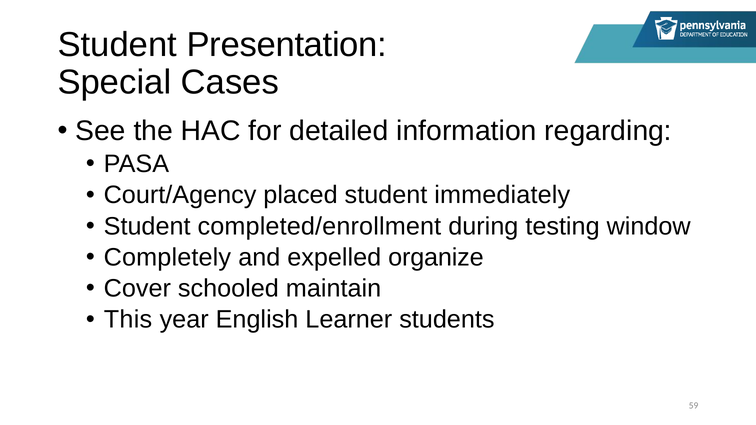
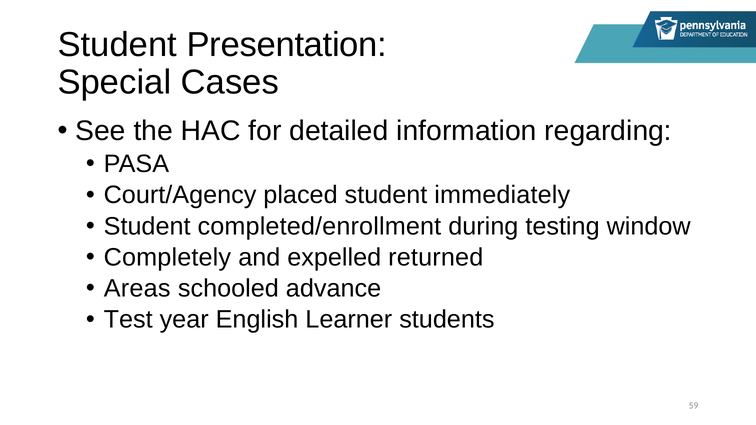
organize: organize -> returned
Cover: Cover -> Areas
maintain: maintain -> advance
This: This -> Test
